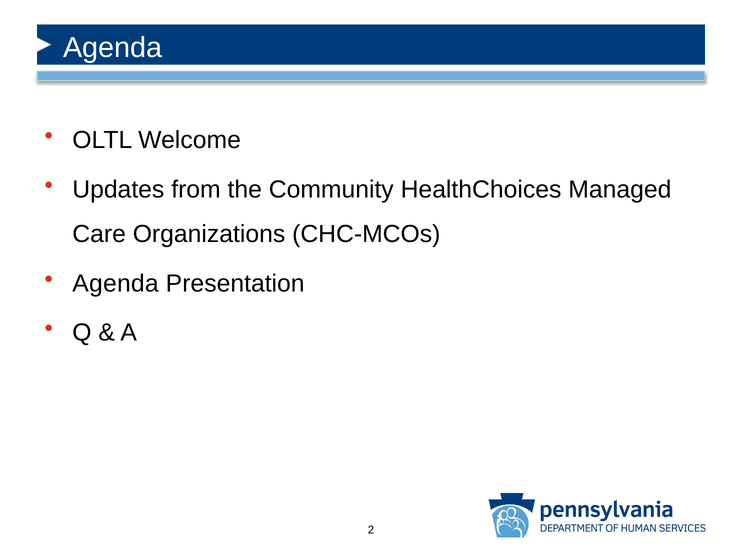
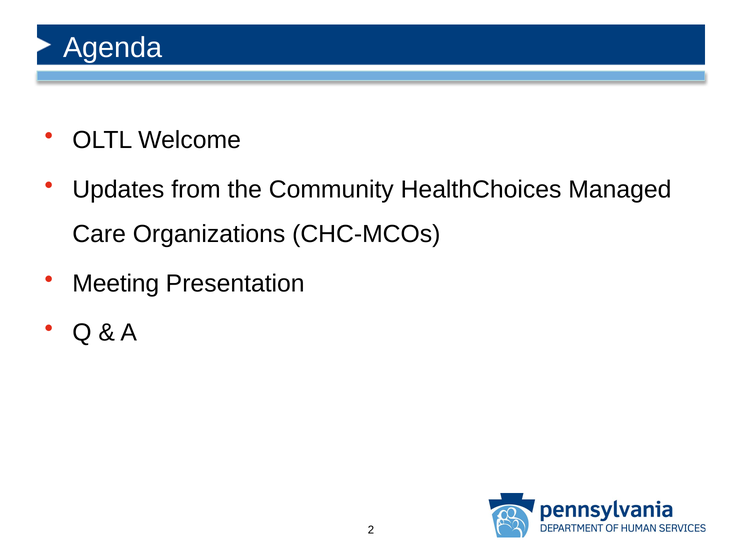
Agenda at (116, 284): Agenda -> Meeting
